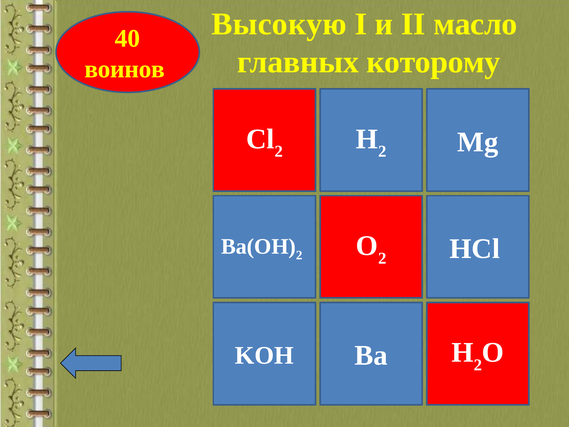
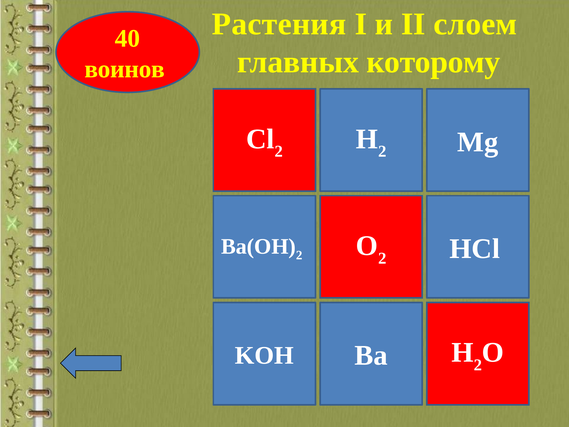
Высокую: Высокую -> Растения
масло: масло -> слоем
